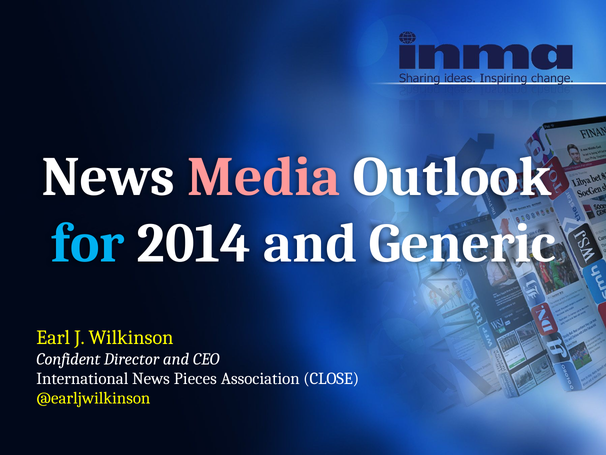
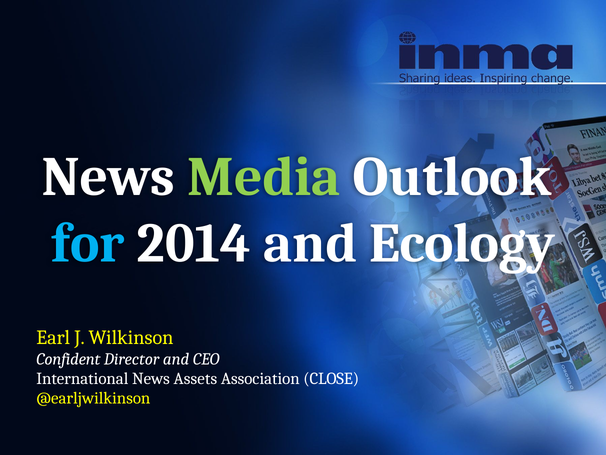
Media colour: pink -> light green
Generic: Generic -> Ecology
Pieces: Pieces -> Assets
